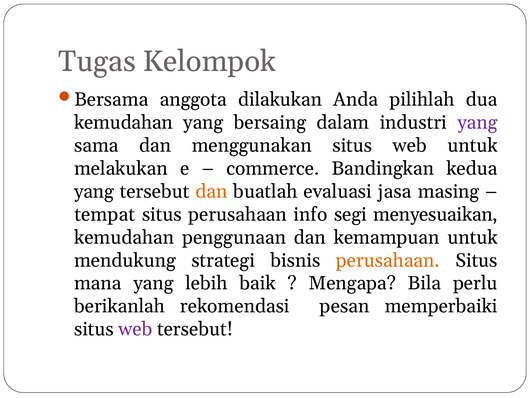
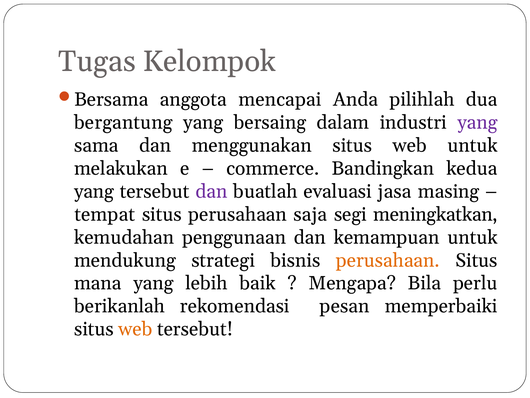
dilakukan: dilakukan -> mencapai
kemudahan at (123, 122): kemudahan -> bergantung
dan at (211, 191) colour: orange -> purple
info: info -> saja
menyesuaikan: menyesuaikan -> meningkatkan
web at (136, 329) colour: purple -> orange
